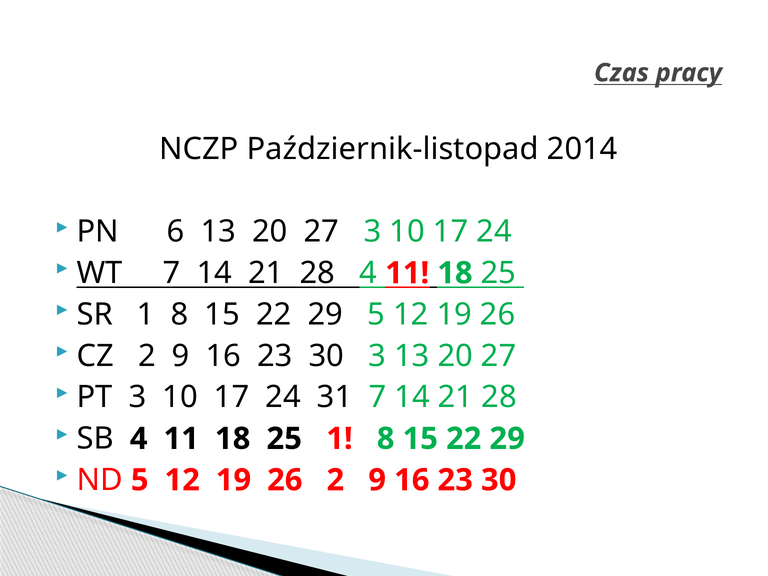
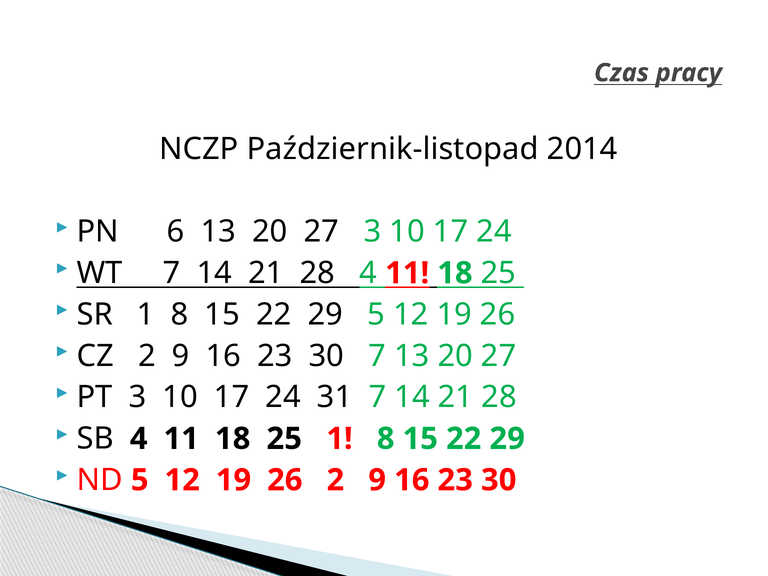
30 3: 3 -> 7
